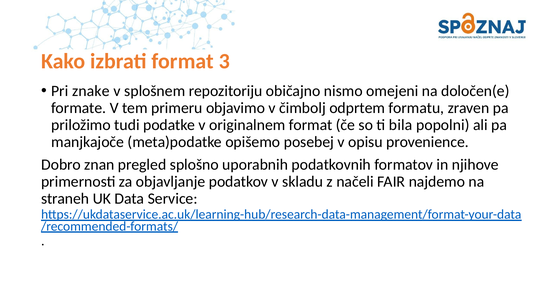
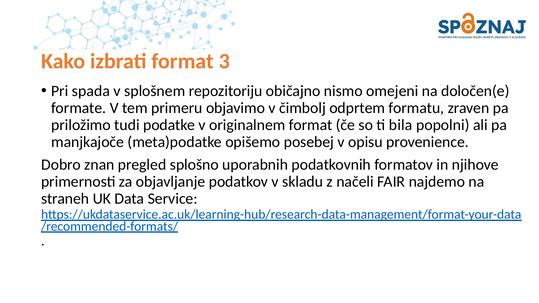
znake: znake -> spada
